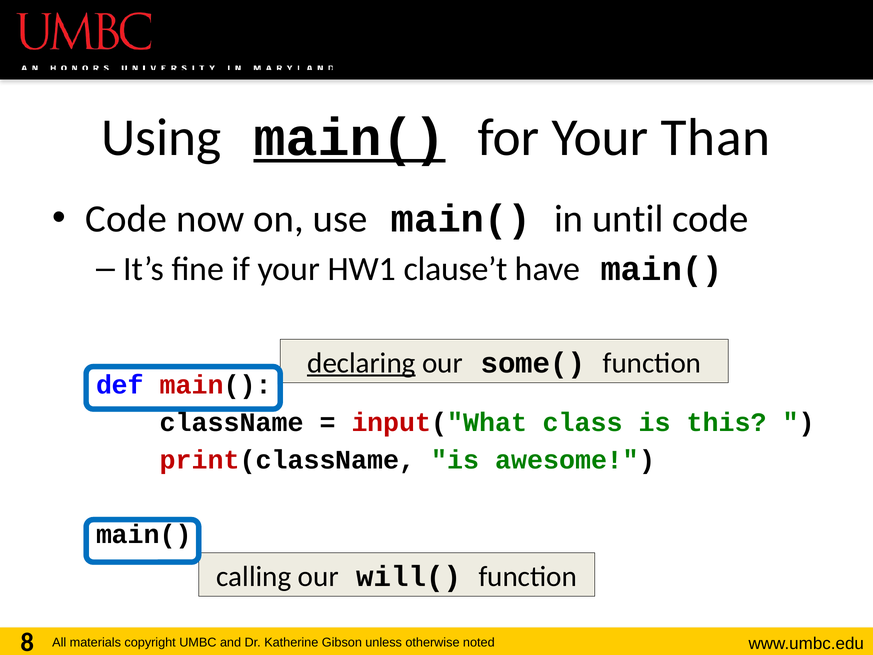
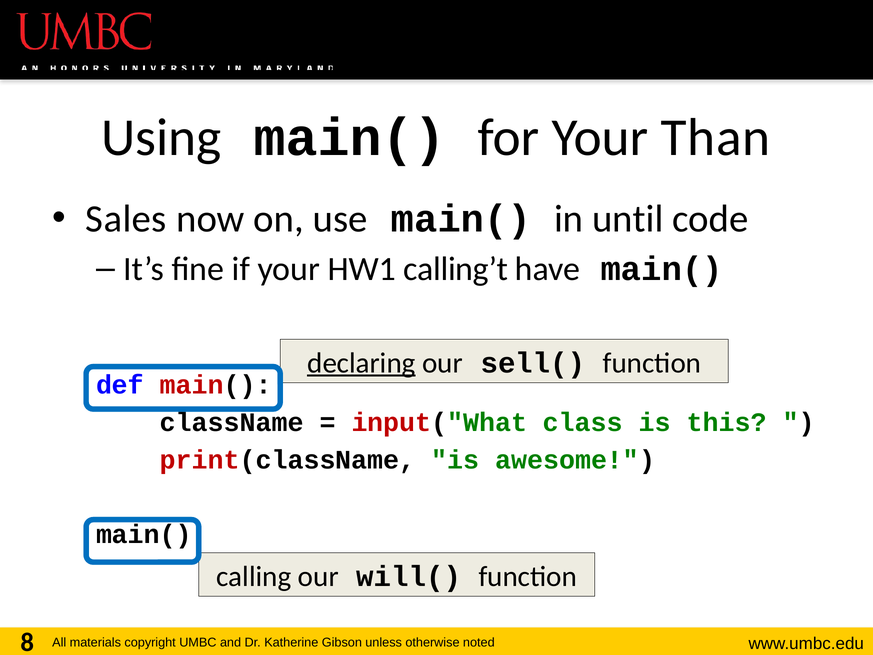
main( at (350, 138) underline: present -> none
Code at (126, 219): Code -> Sales
clause’t: clause’t -> calling’t
some(: some( -> sell(
